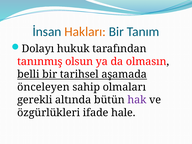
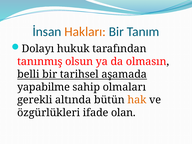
önceleyen: önceleyen -> yapabilme
hak colour: purple -> orange
hale: hale -> olan
